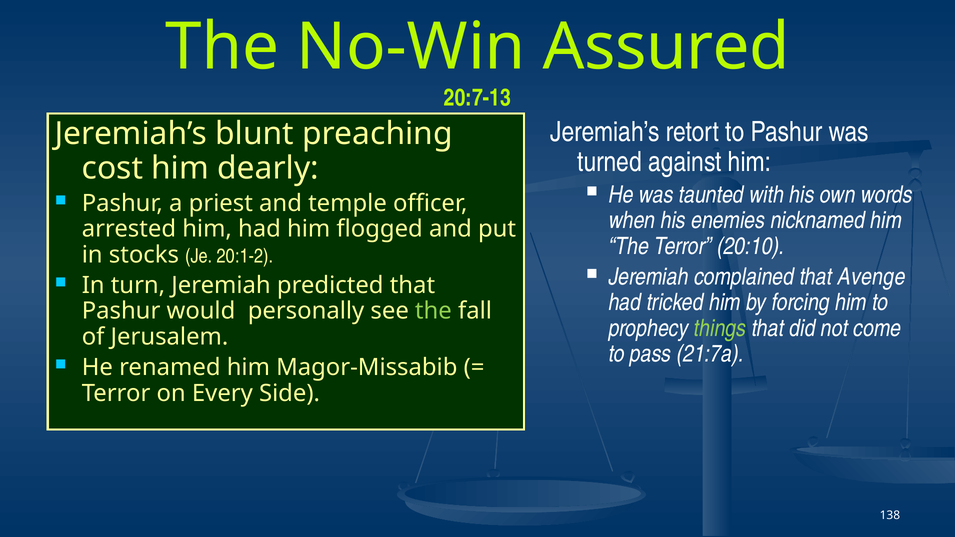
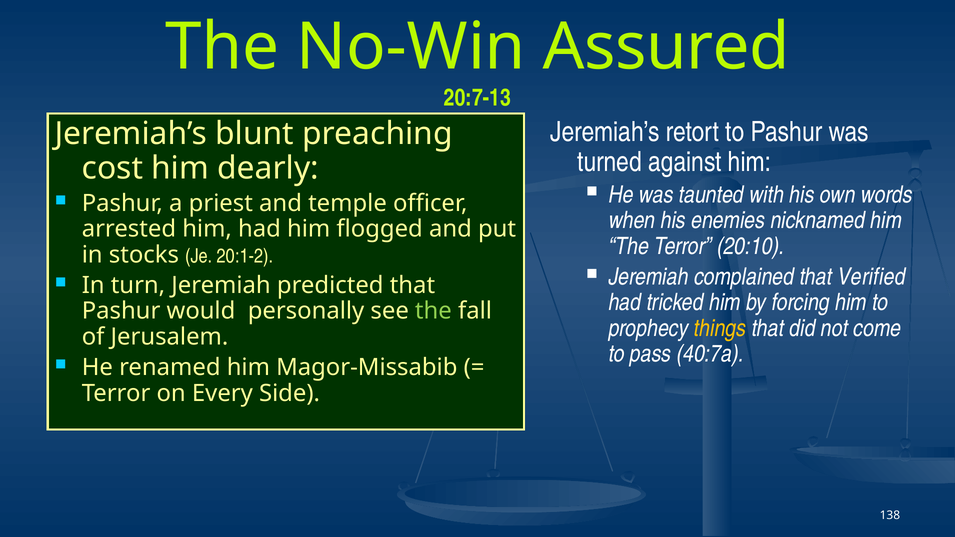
Avenge: Avenge -> Verified
things colour: light green -> yellow
21:7a: 21:7a -> 40:7a
